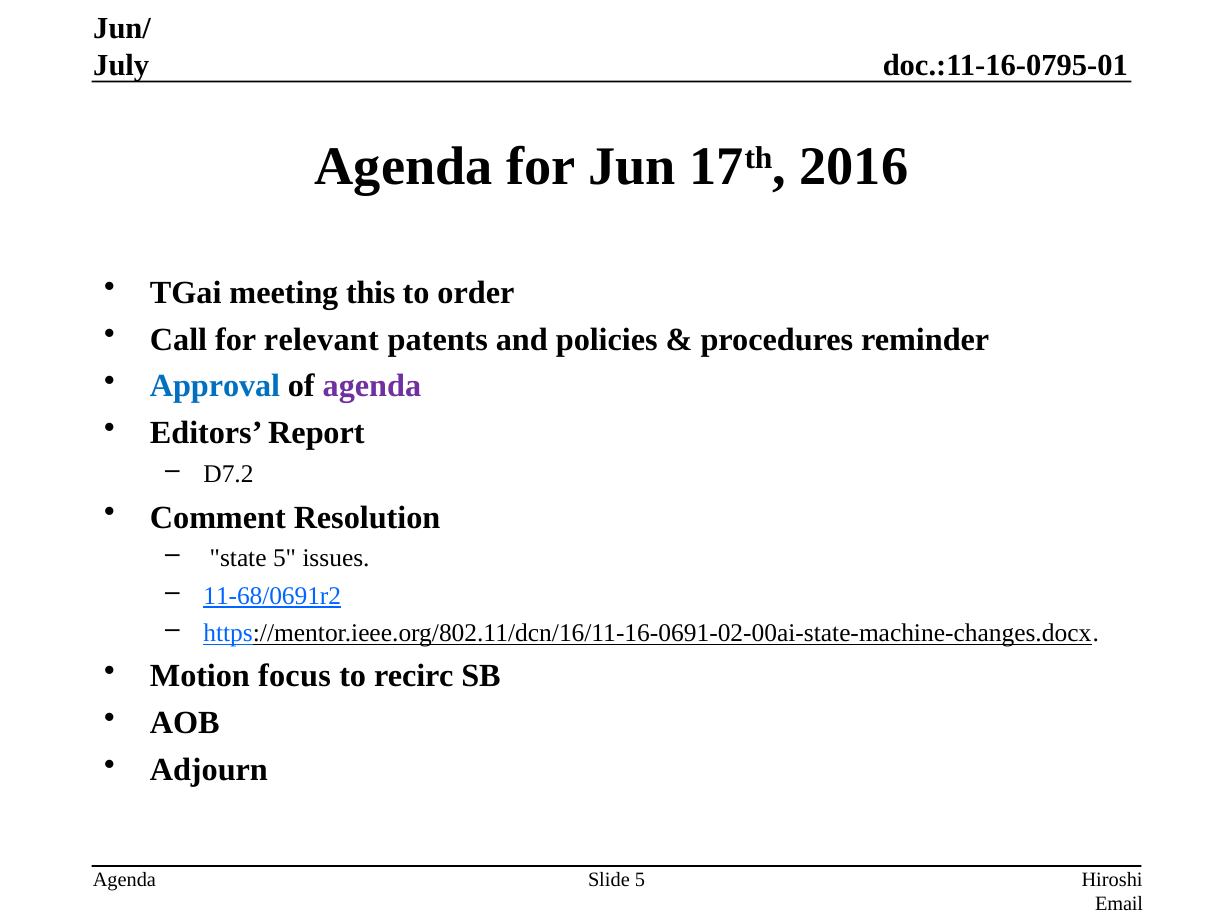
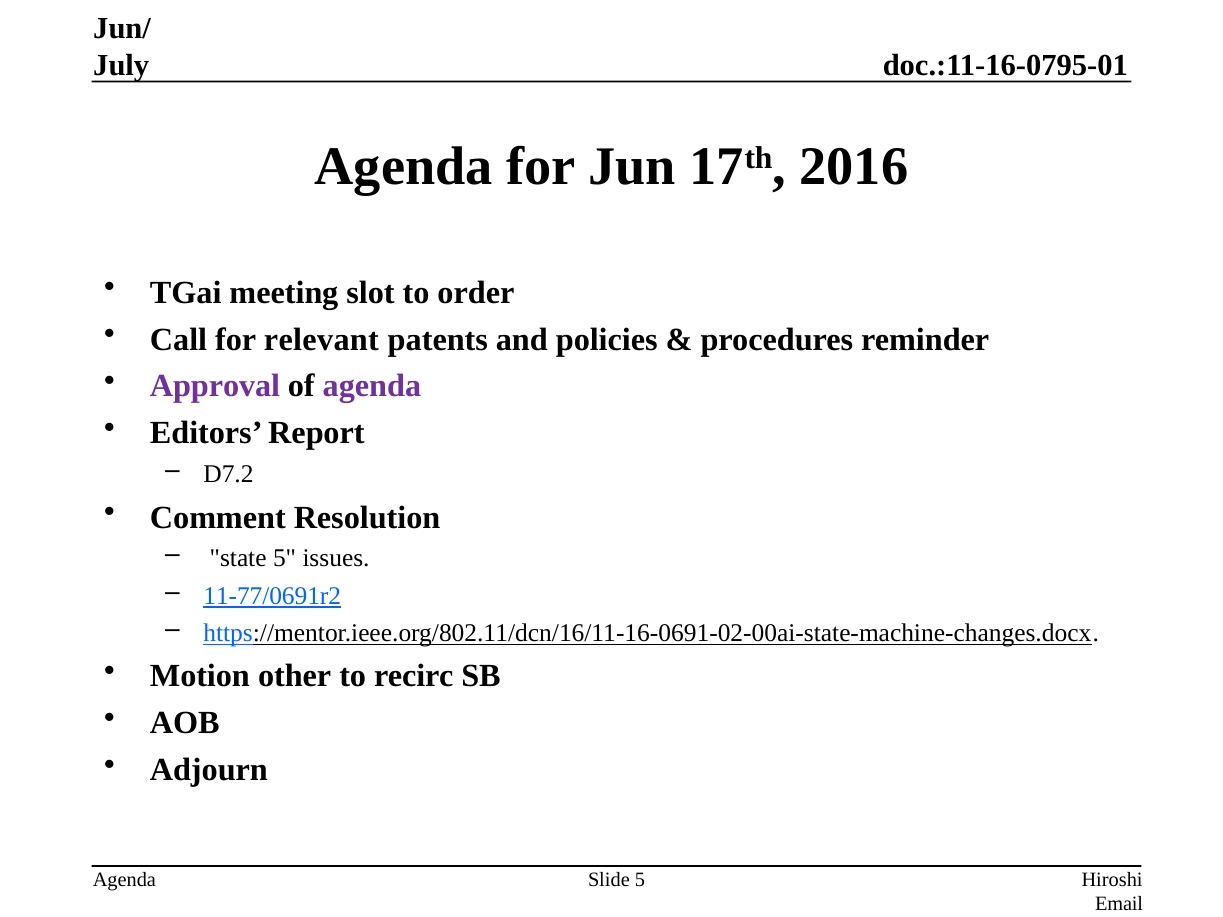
this: this -> slot
Approval colour: blue -> purple
11-68/0691r2: 11-68/0691r2 -> 11-77/0691r2
focus: focus -> other
